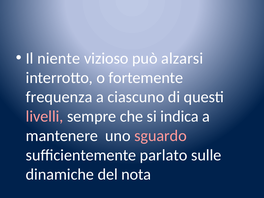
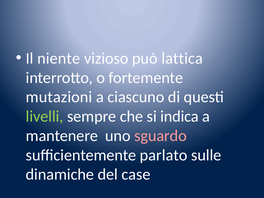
alzarsi: alzarsi -> lattica
frequenza: frequenza -> mutazioni
livelli colour: pink -> light green
nota: nota -> case
